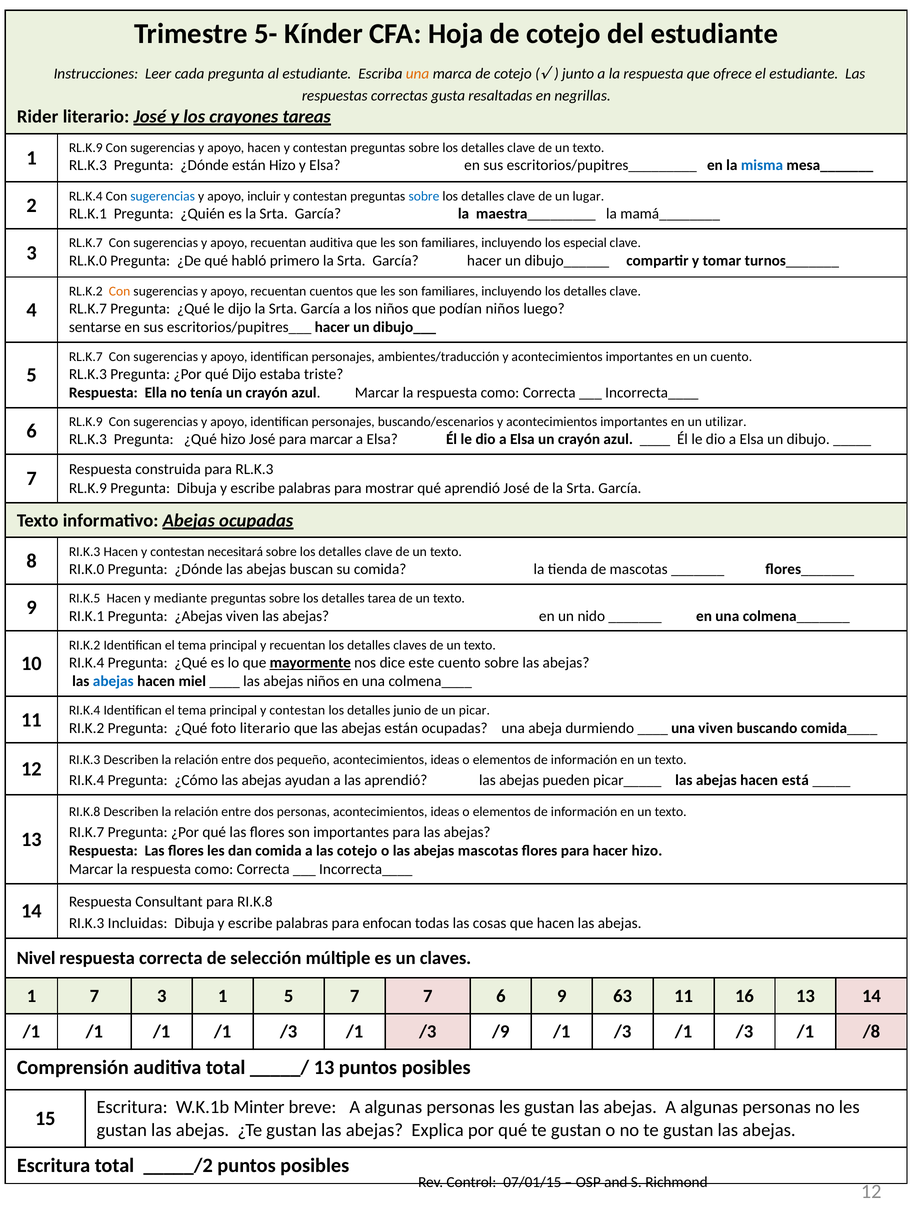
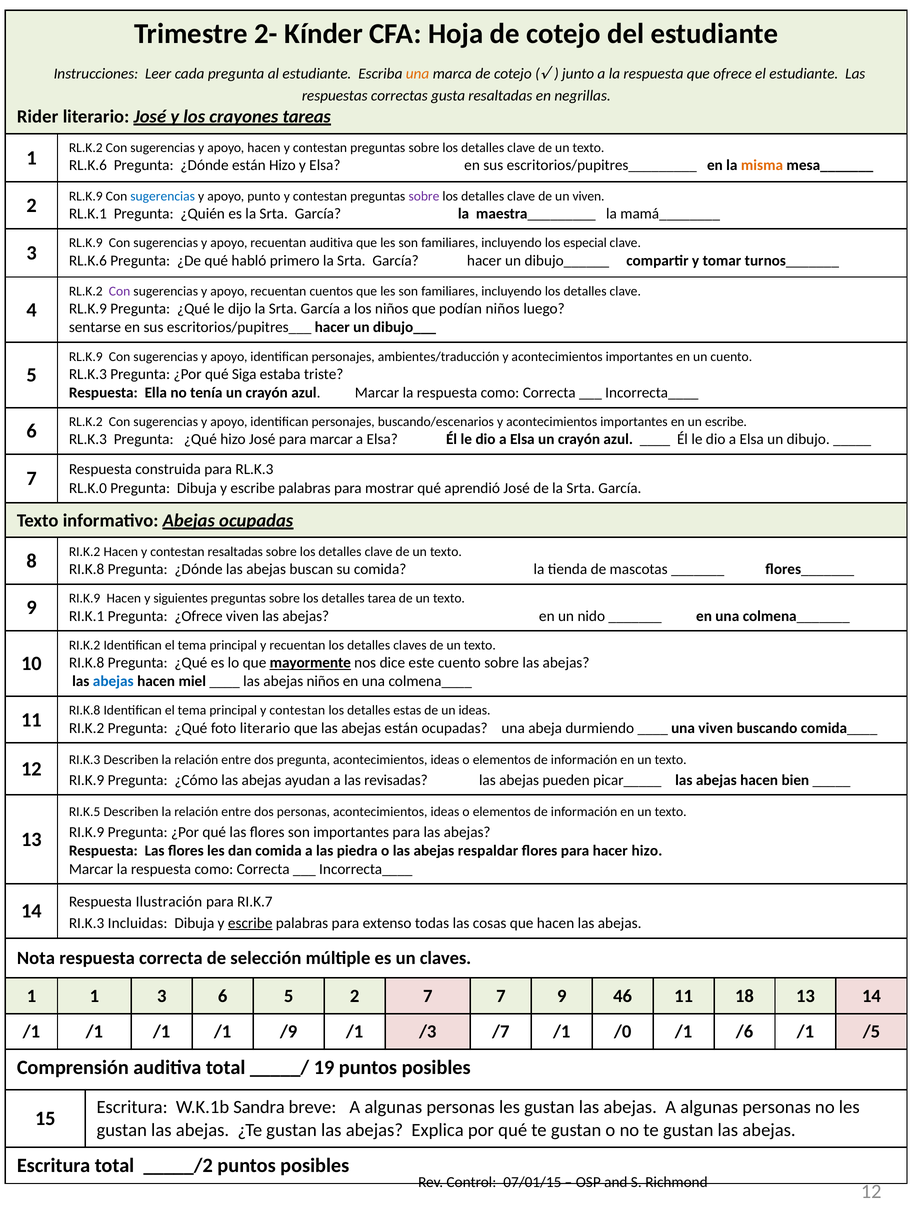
5-: 5- -> 2-
RL.K.9 at (86, 148): RL.K.9 -> RL.K.2
RL.K.3 at (88, 165): RL.K.3 -> RL.K.6
misma colour: blue -> orange
2 RL.K.4: RL.K.4 -> RL.K.9
incluir: incluir -> punto
sobre at (424, 196) colour: blue -> purple
un lugar: lugar -> viven
RL.K.7 at (86, 243): RL.K.7 -> RL.K.9
RL.K.0 at (88, 260): RL.K.0 -> RL.K.6
Con at (120, 291) colour: orange -> purple
RL.K.7 at (88, 309): RL.K.7 -> RL.K.9
RL.K.7 at (86, 356): RL.K.7 -> RL.K.9
qué Dijo: Dijo -> Siga
6 RL.K.9: RL.K.9 -> RL.K.2
un utilizar: utilizar -> escribe
RL.K.9 at (88, 488): RL.K.9 -> RL.K.0
8 RI.K.3: RI.K.3 -> RI.K.2
contestan necesitará: necesitará -> resaltadas
RI.K.0 at (87, 569): RI.K.0 -> RI.K.8
9 RI.K.5: RI.K.5 -> RI.K.9
mediante: mediante -> siguientes
¿Abejas: ¿Abejas -> ¿Ofrece
RI.K.4 at (87, 663): RI.K.4 -> RI.K.8
11 RI.K.4: RI.K.4 -> RI.K.8
junio: junio -> estas
un picar: picar -> ideas
dos pequeño: pequeño -> pregunta
RI.K.4 at (87, 780): RI.K.4 -> RI.K.9
las aprendió: aprendió -> revisadas
está: está -> bien
RI.K.8 at (85, 812): RI.K.8 -> RI.K.5
RI.K.7 at (87, 832): RI.K.7 -> RI.K.9
las cotejo: cotejo -> piedra
abejas mascotas: mascotas -> respaldar
Consultant: Consultant -> Ilustración
para RI.K.8: RI.K.8 -> RI.K.7
escribe at (250, 923) underline: none -> present
enfocan: enfocan -> extenso
Nivel: Nivel -> Nota
1 7: 7 -> 1
3 1: 1 -> 6
5 7: 7 -> 2
7 6: 6 -> 7
63: 63 -> 46
16: 16 -> 18
/1 /1 /3: /3 -> /9
/9: /9 -> /7
/3 at (623, 1031): /3 -> /0
/3 at (744, 1031): /3 -> /6
/8: /8 -> /5
13 at (324, 1067): 13 -> 19
Minter: Minter -> Sandra
